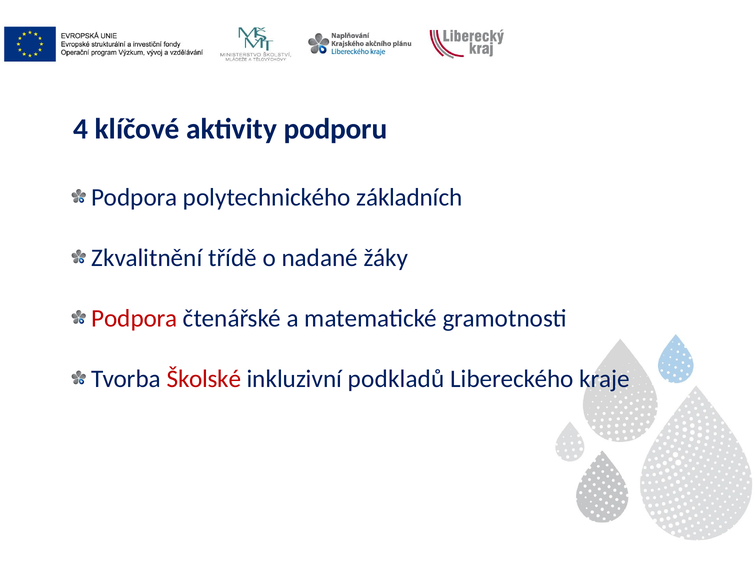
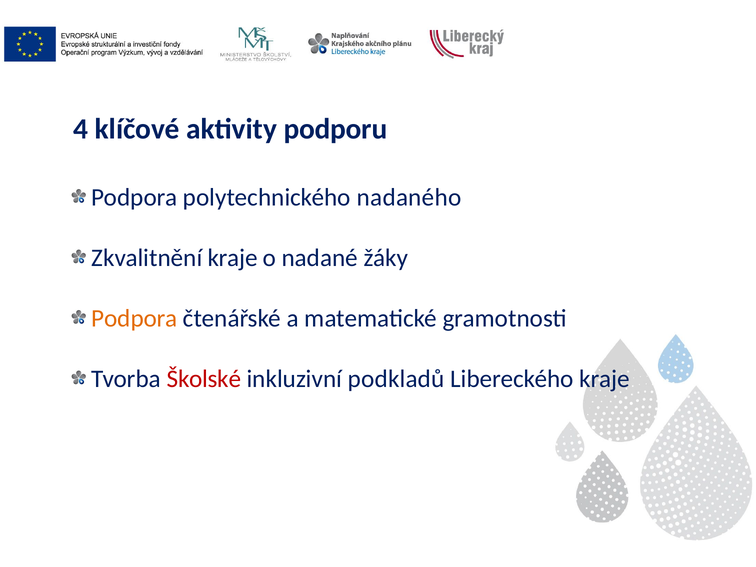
základních: základních -> nadaného
Zkvalitnění třídě: třídě -> kraje
Podpora at (134, 318) colour: red -> orange
